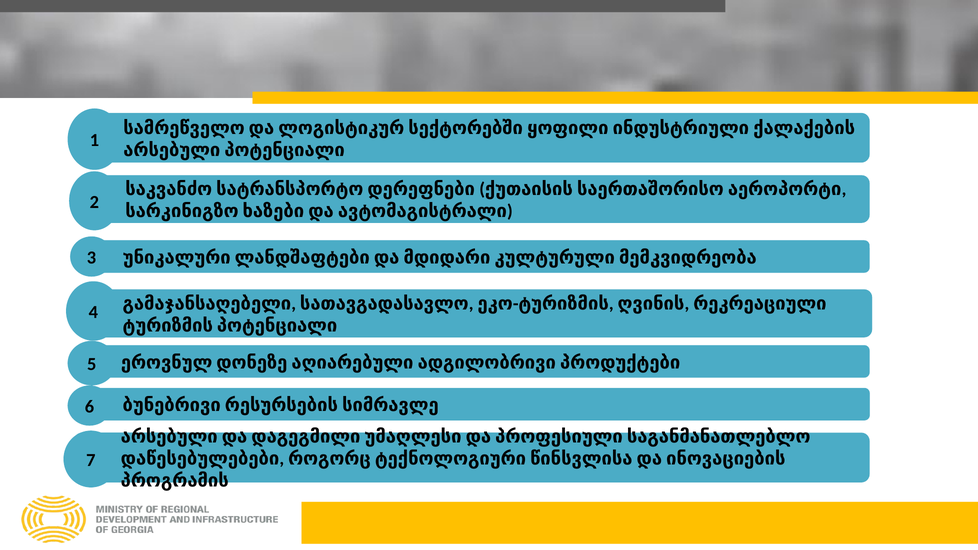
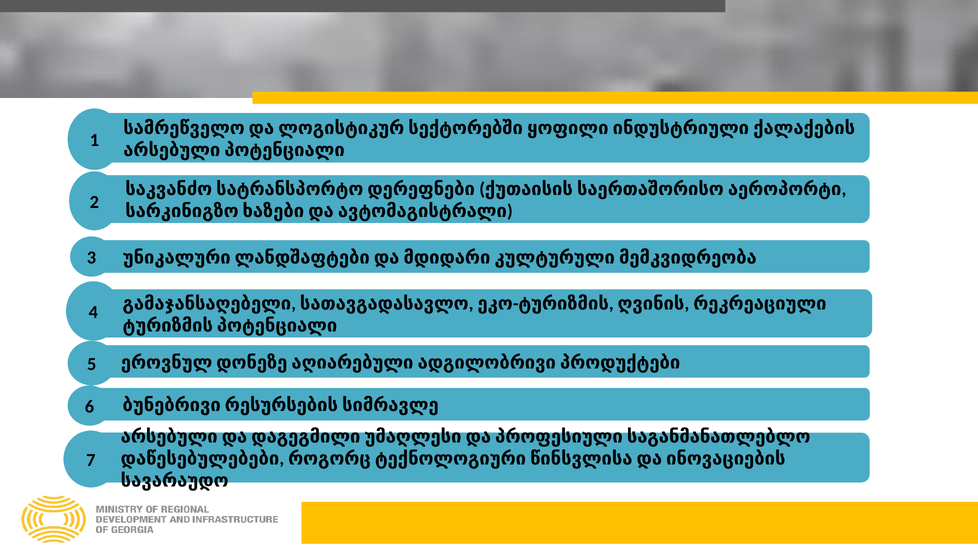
პროგრამის: პროგრამის -> სავარაუდო
